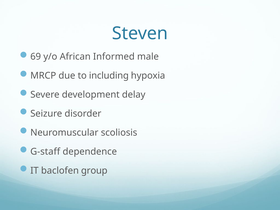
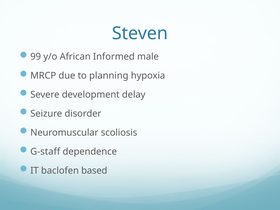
69: 69 -> 99
including: including -> planning
group: group -> based
